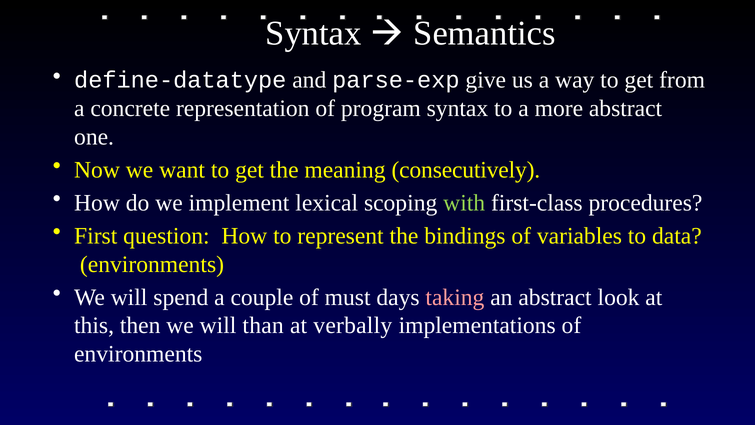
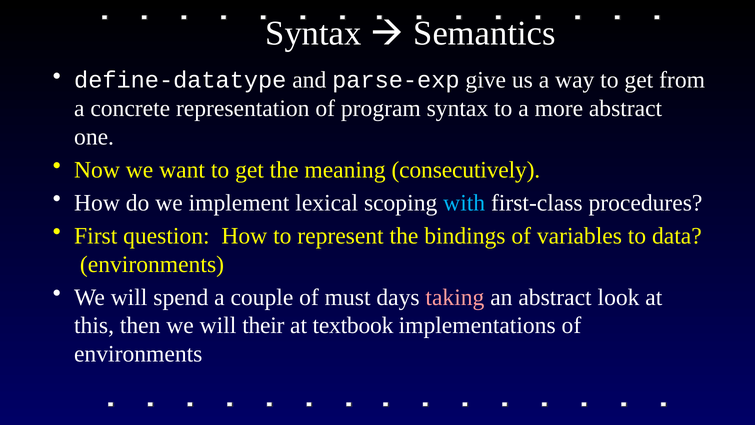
with colour: light green -> light blue
than: than -> their
verbally: verbally -> textbook
